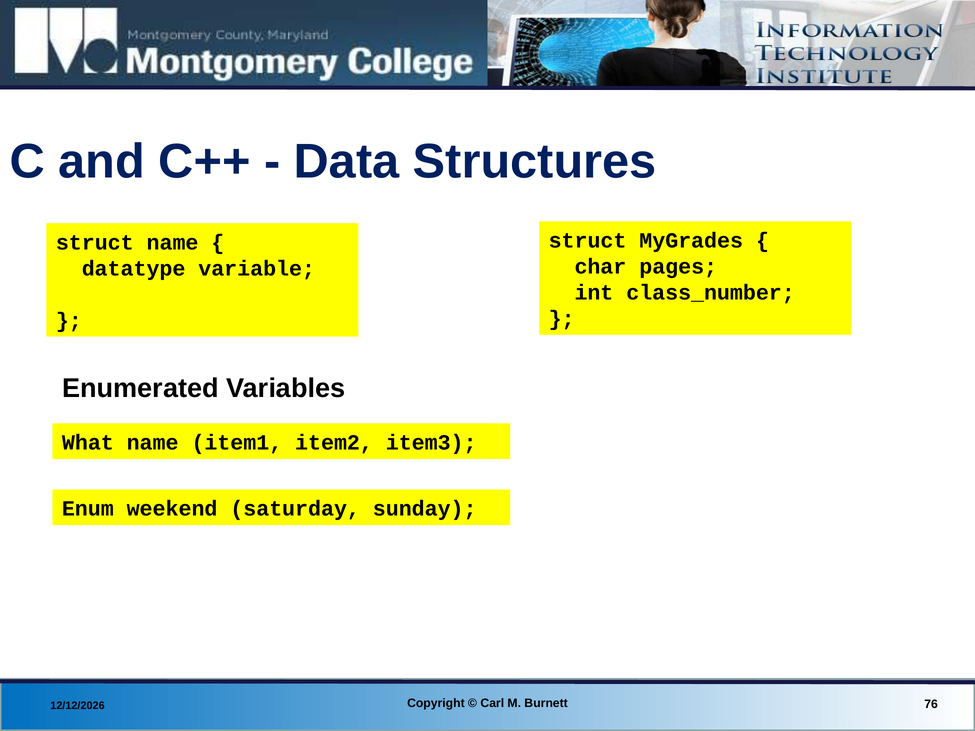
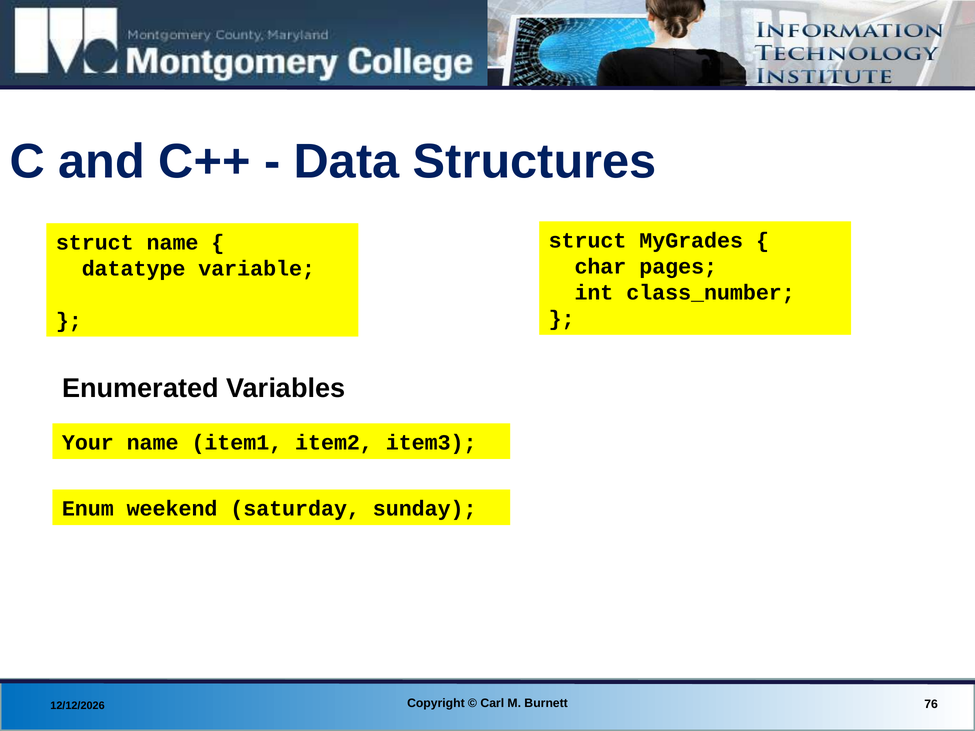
What: What -> Your
